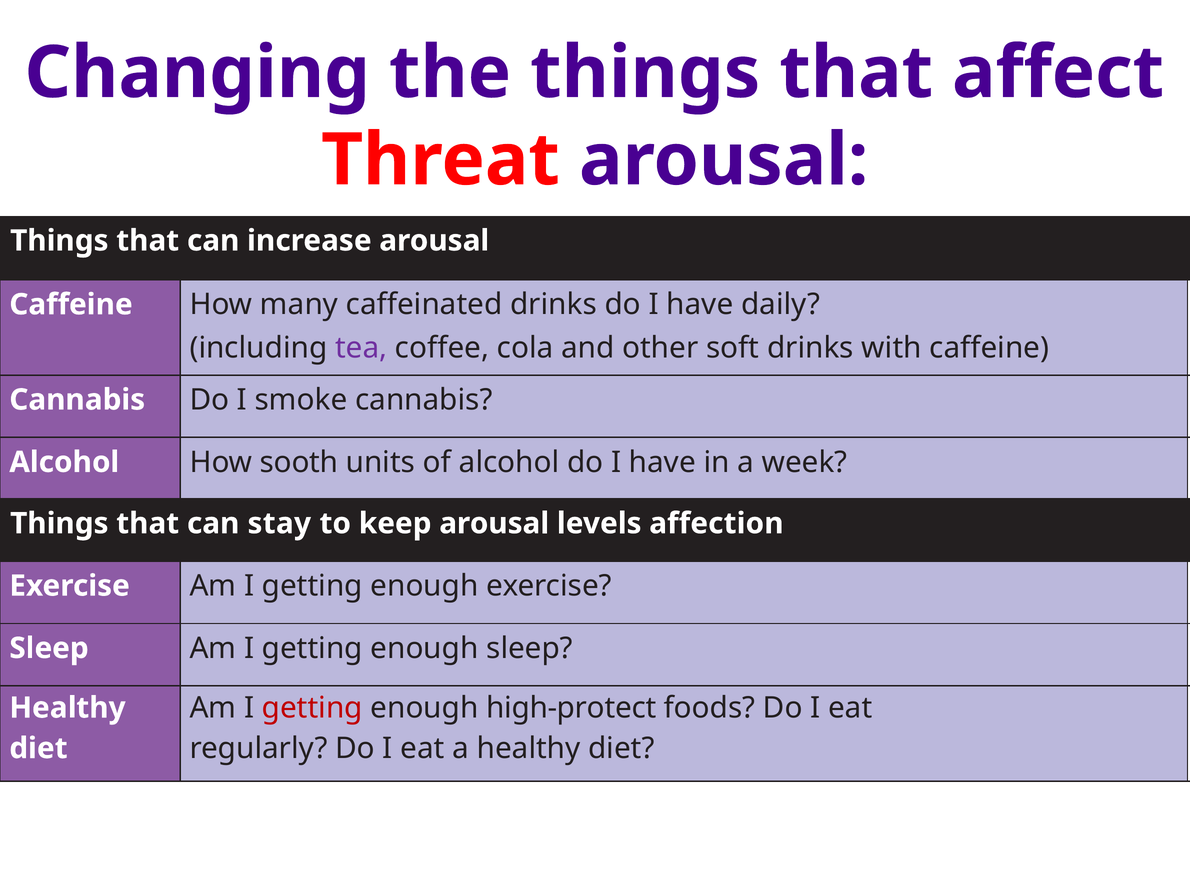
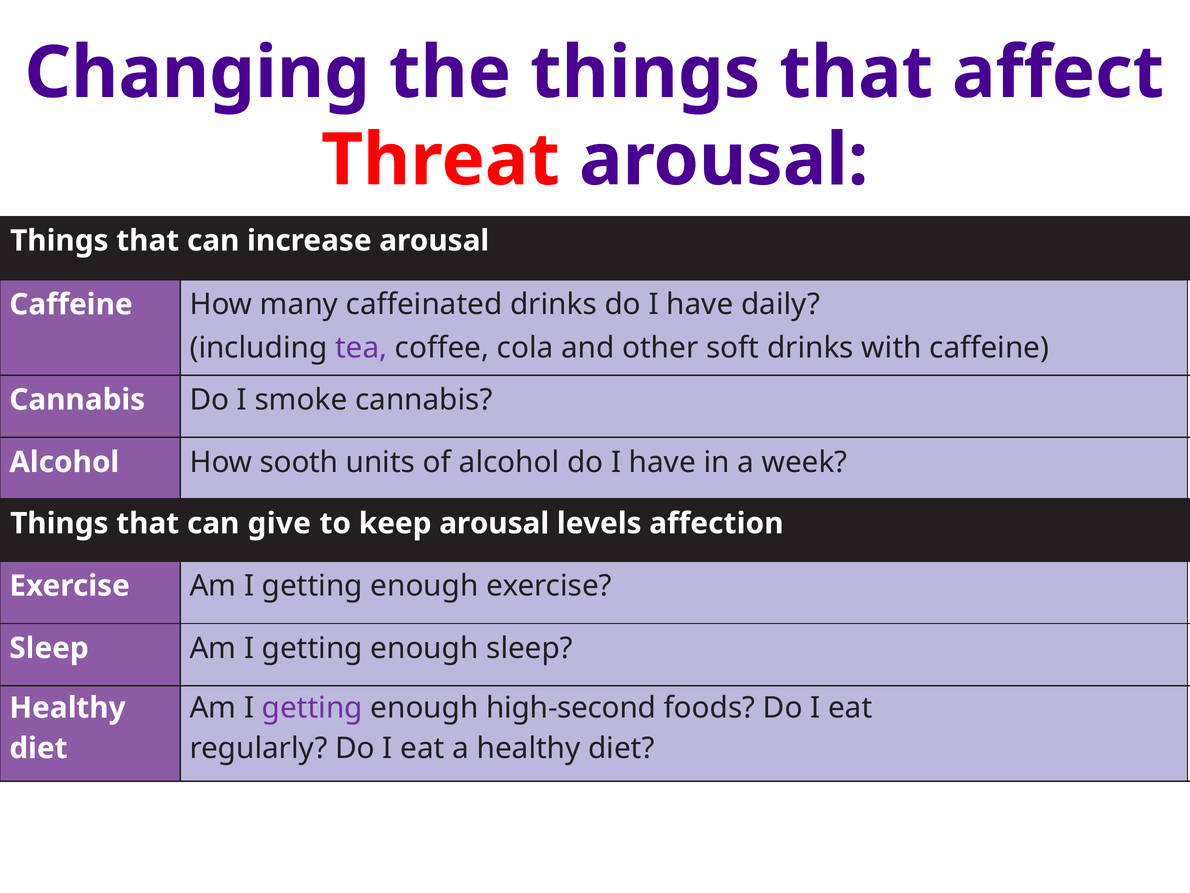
stay: stay -> give
getting at (312, 707) colour: red -> purple
high-protect: high-protect -> high-second
